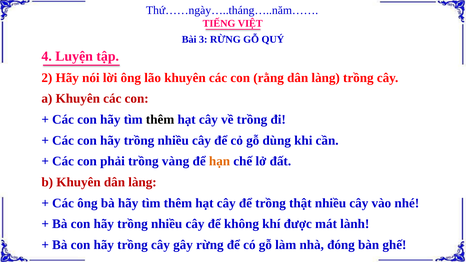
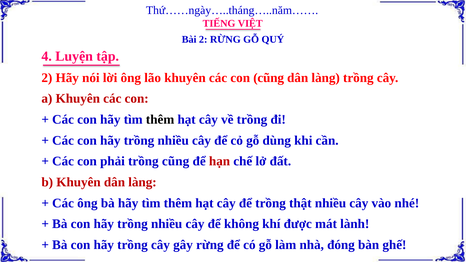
Bài 3: 3 -> 2
con rằng: rằng -> cũng
trồng vàng: vàng -> cũng
hạn colour: orange -> red
